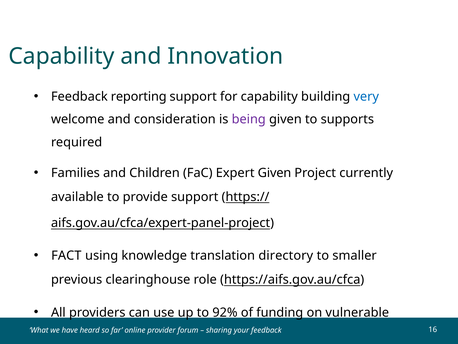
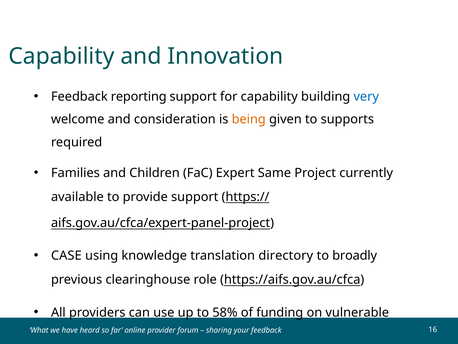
being colour: purple -> orange
Expert Given: Given -> Same
FACT: FACT -> CASE
smaller: smaller -> broadly
92%: 92% -> 58%
